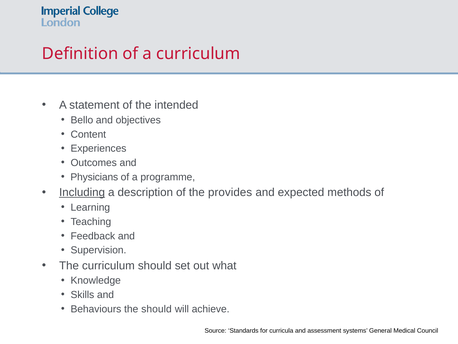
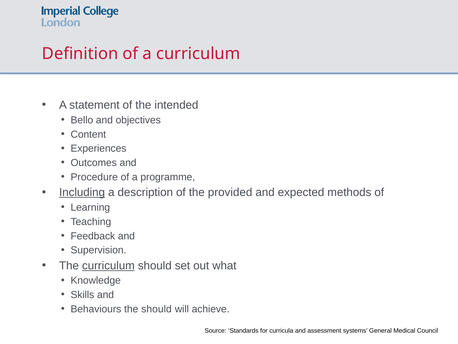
Physicians: Physicians -> Procedure
provides: provides -> provided
curriculum at (108, 265) underline: none -> present
